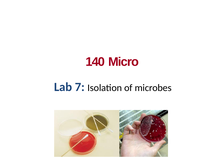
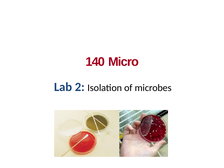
7: 7 -> 2
